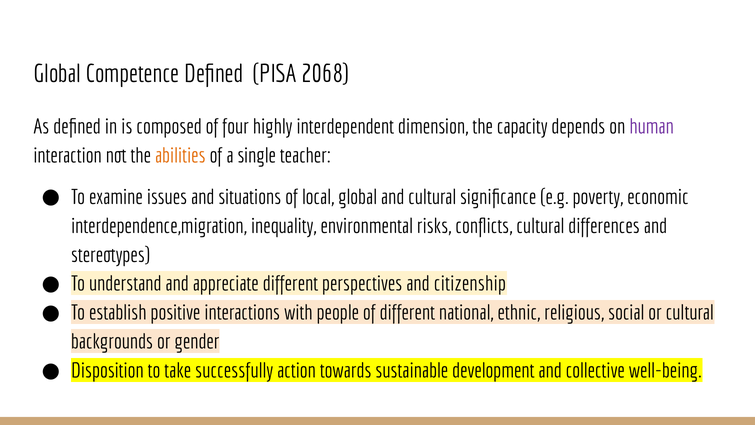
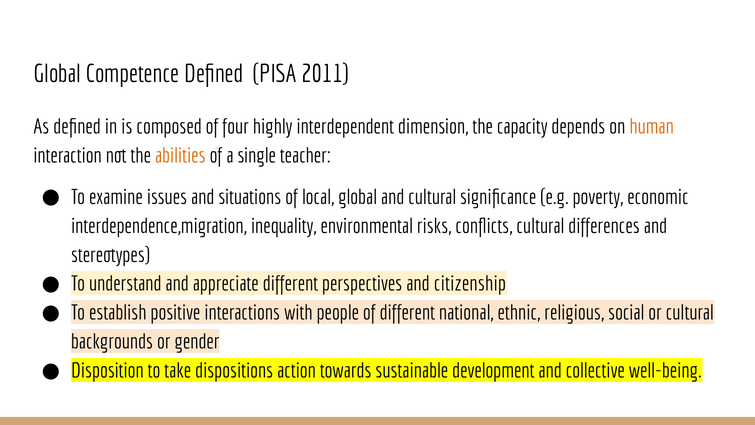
2068: 2068 -> 2011
human colour: purple -> orange
successfully: successfully -> dispositions
